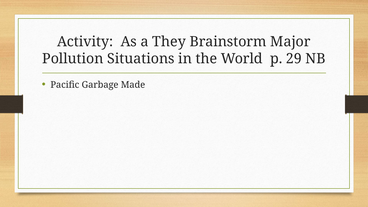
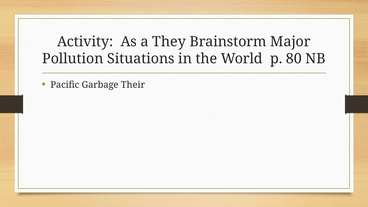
29: 29 -> 80
Made: Made -> Their
